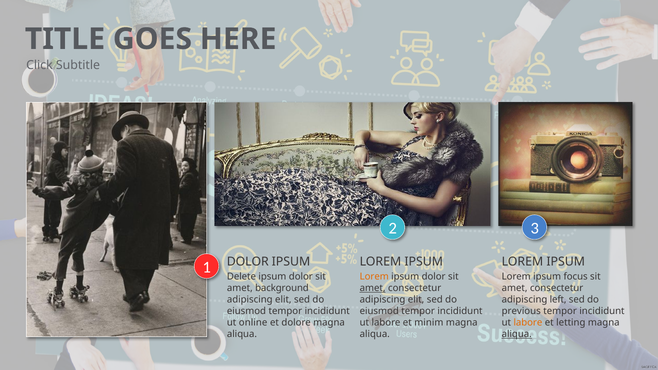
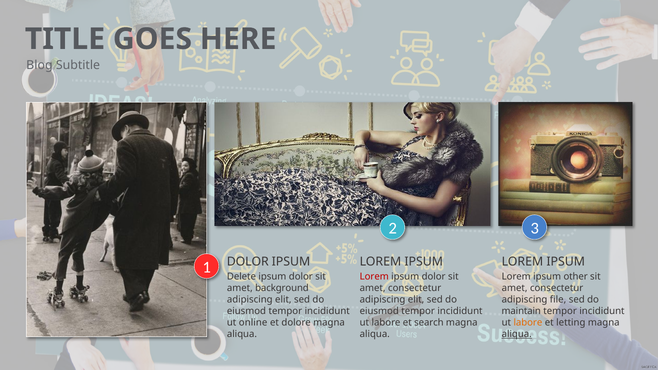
Click: Click -> Blog
Lorem at (374, 277) colour: orange -> red
focus: focus -> other
amet at (373, 288) underline: present -> none
left: left -> file
previous: previous -> maintain
minim: minim -> search
